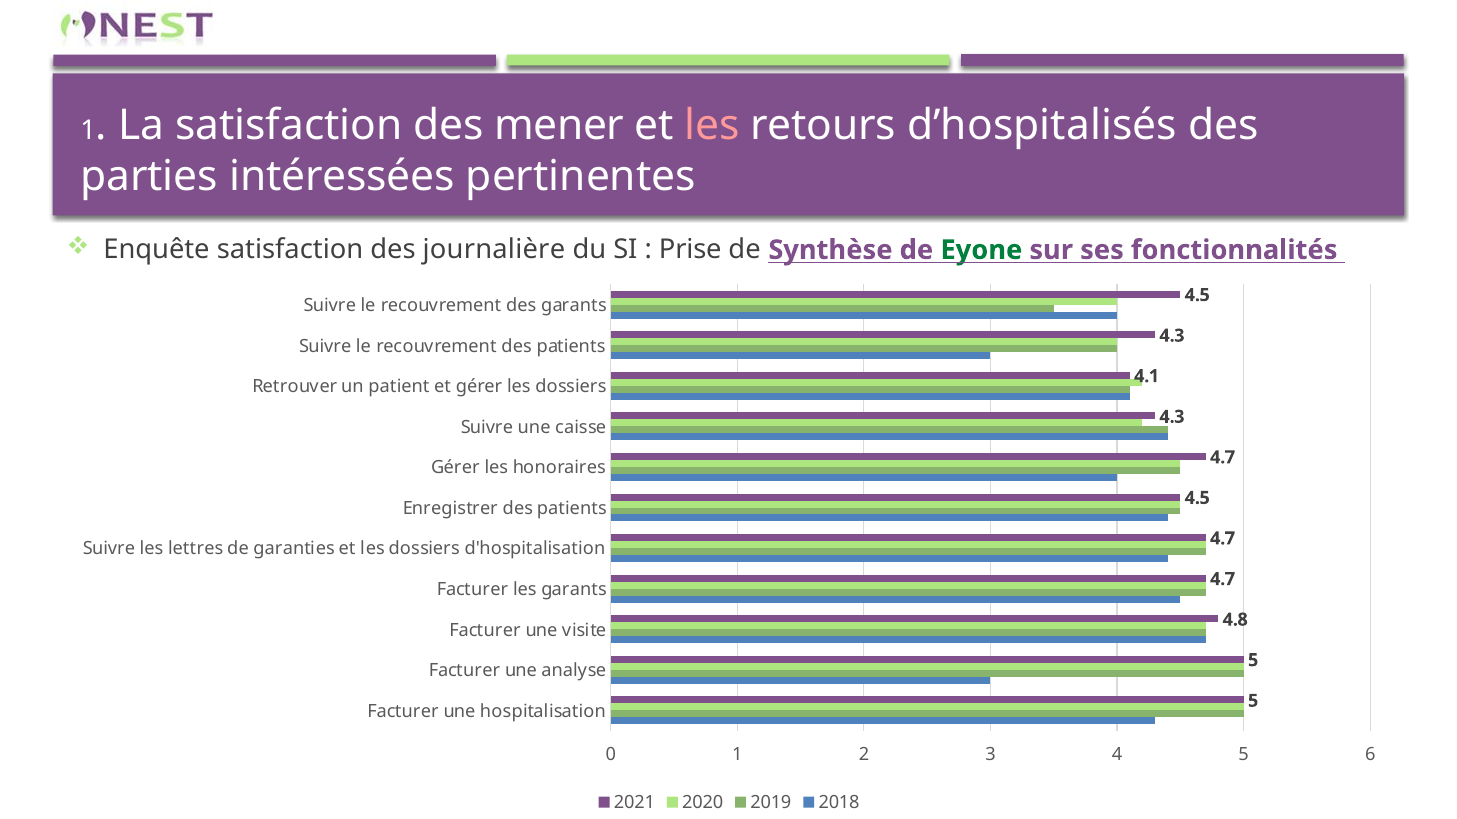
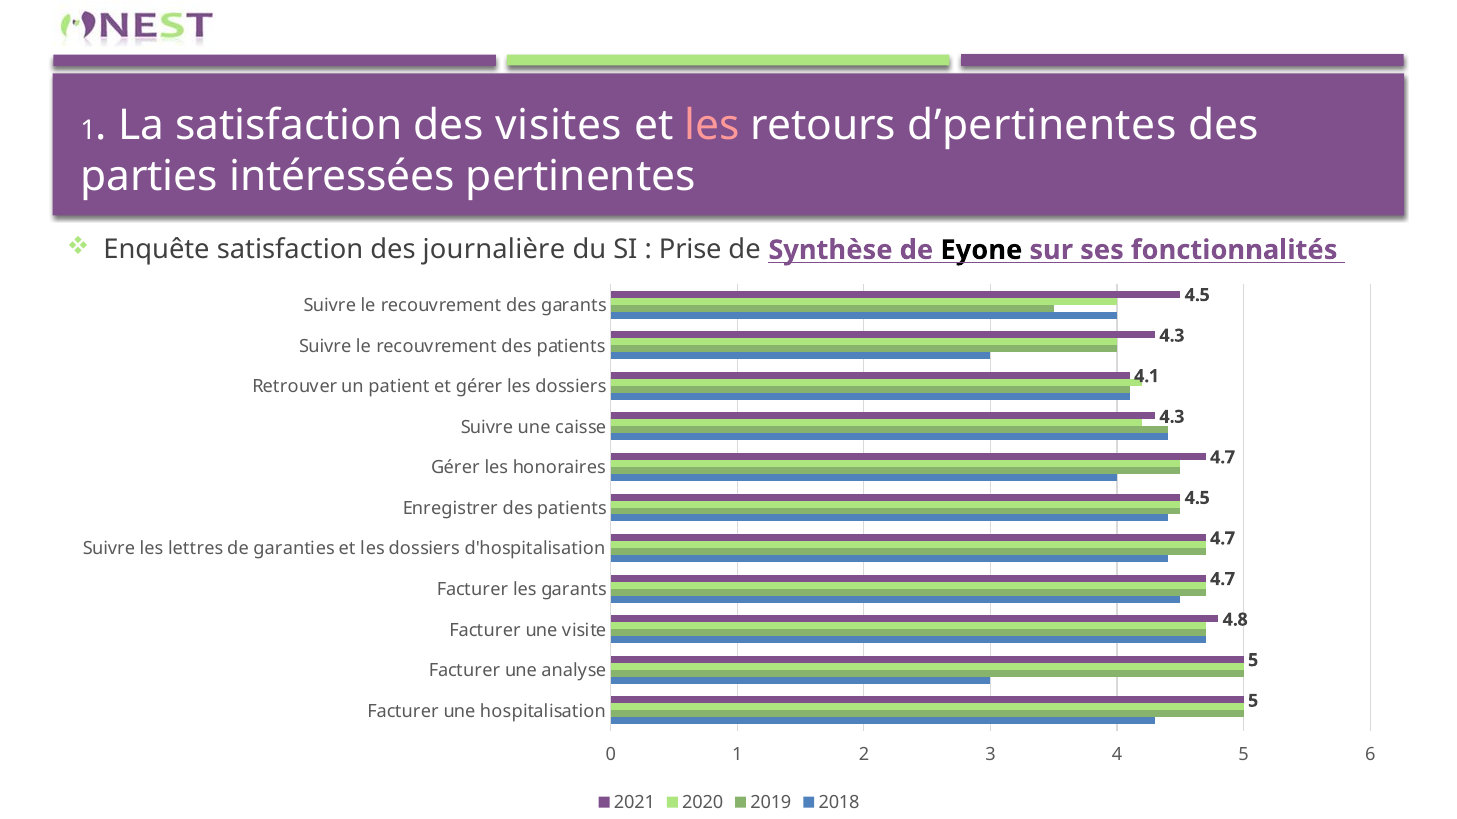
mener: mener -> visites
d’hospitalisés: d’hospitalisés -> d’pertinentes
Eyone colour: green -> black
